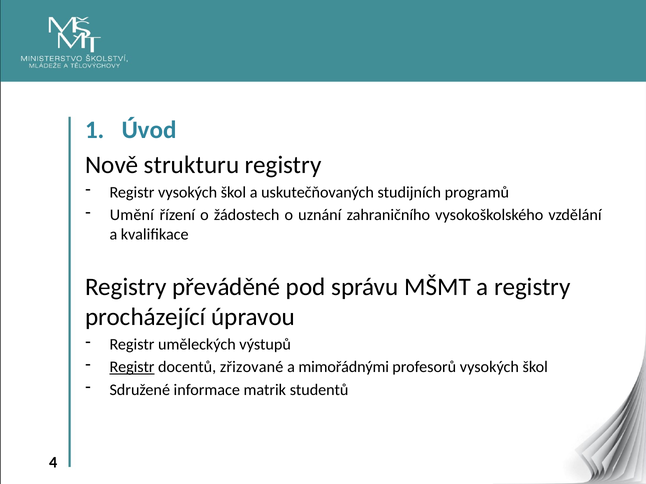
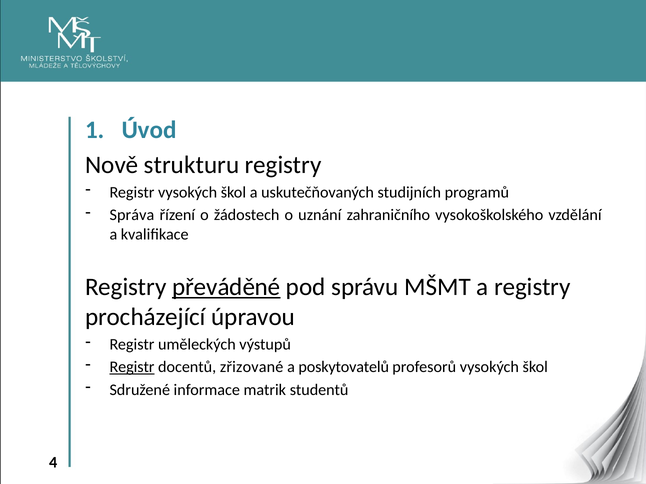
Umění: Umění -> Správa
převáděné underline: none -> present
mimořádnými: mimořádnými -> poskytovatelů
